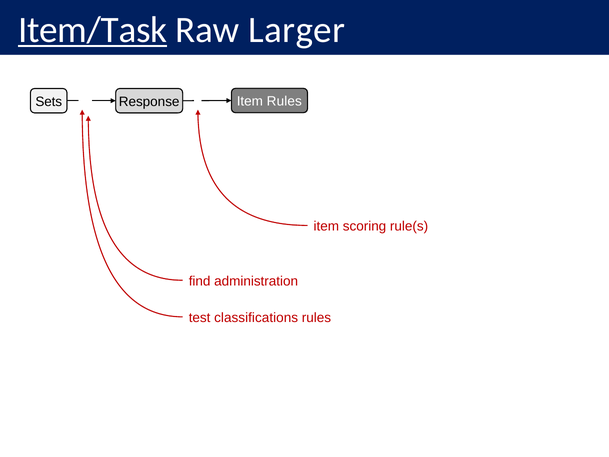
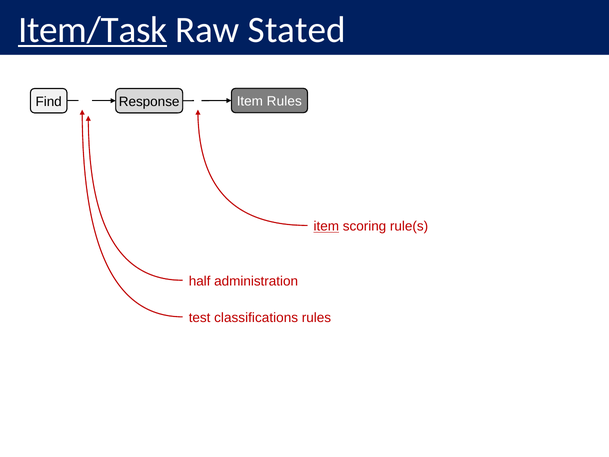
Larger: Larger -> Stated
Sets: Sets -> Find
item at (326, 226) underline: none -> present
find: find -> half
